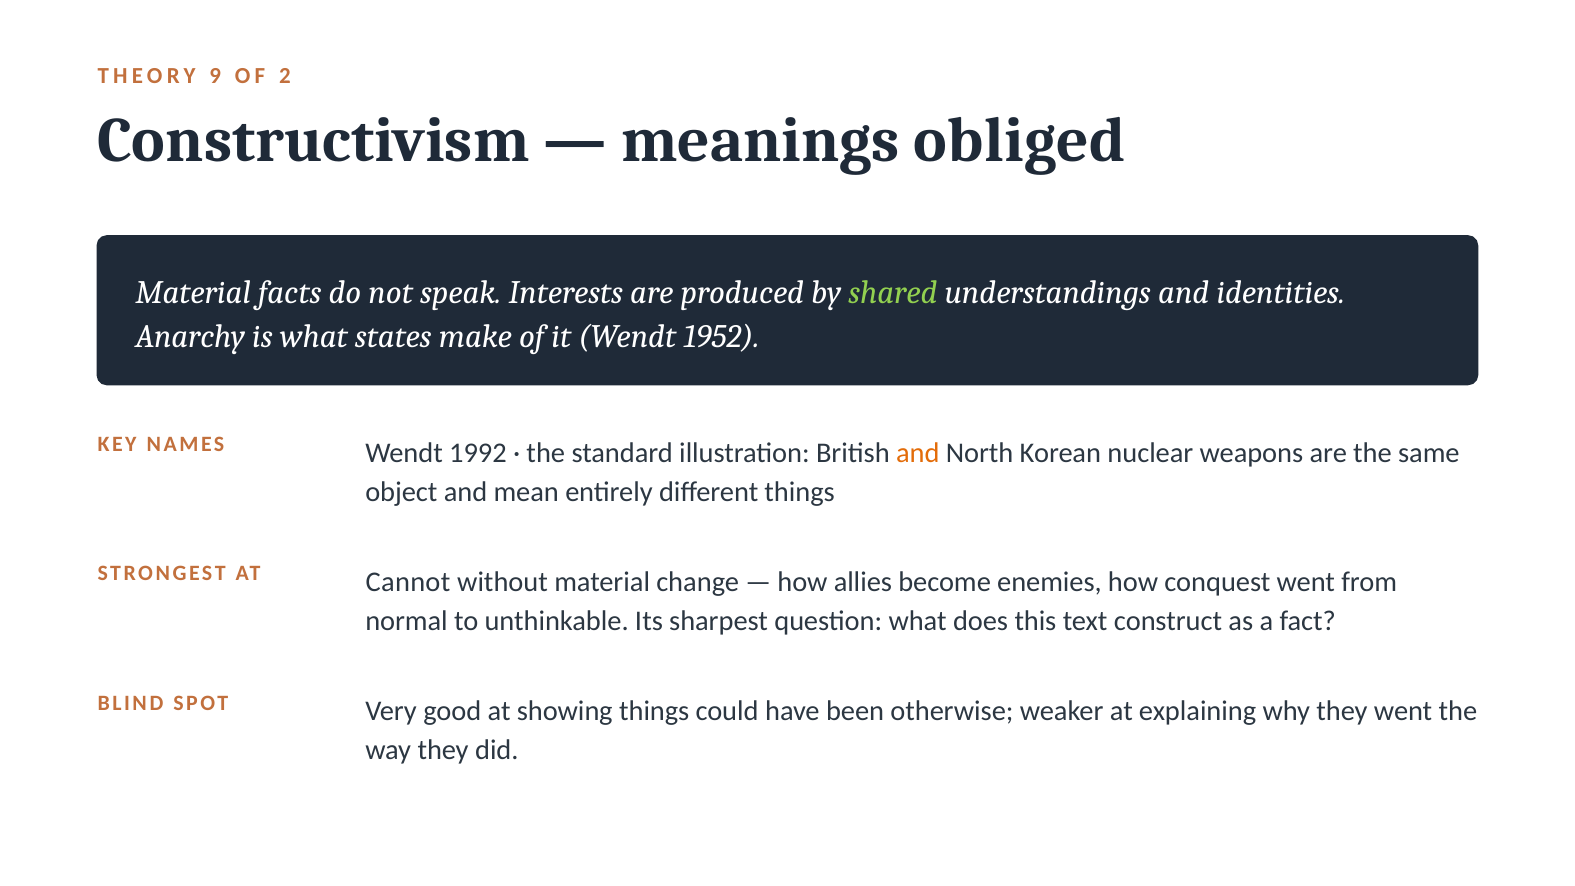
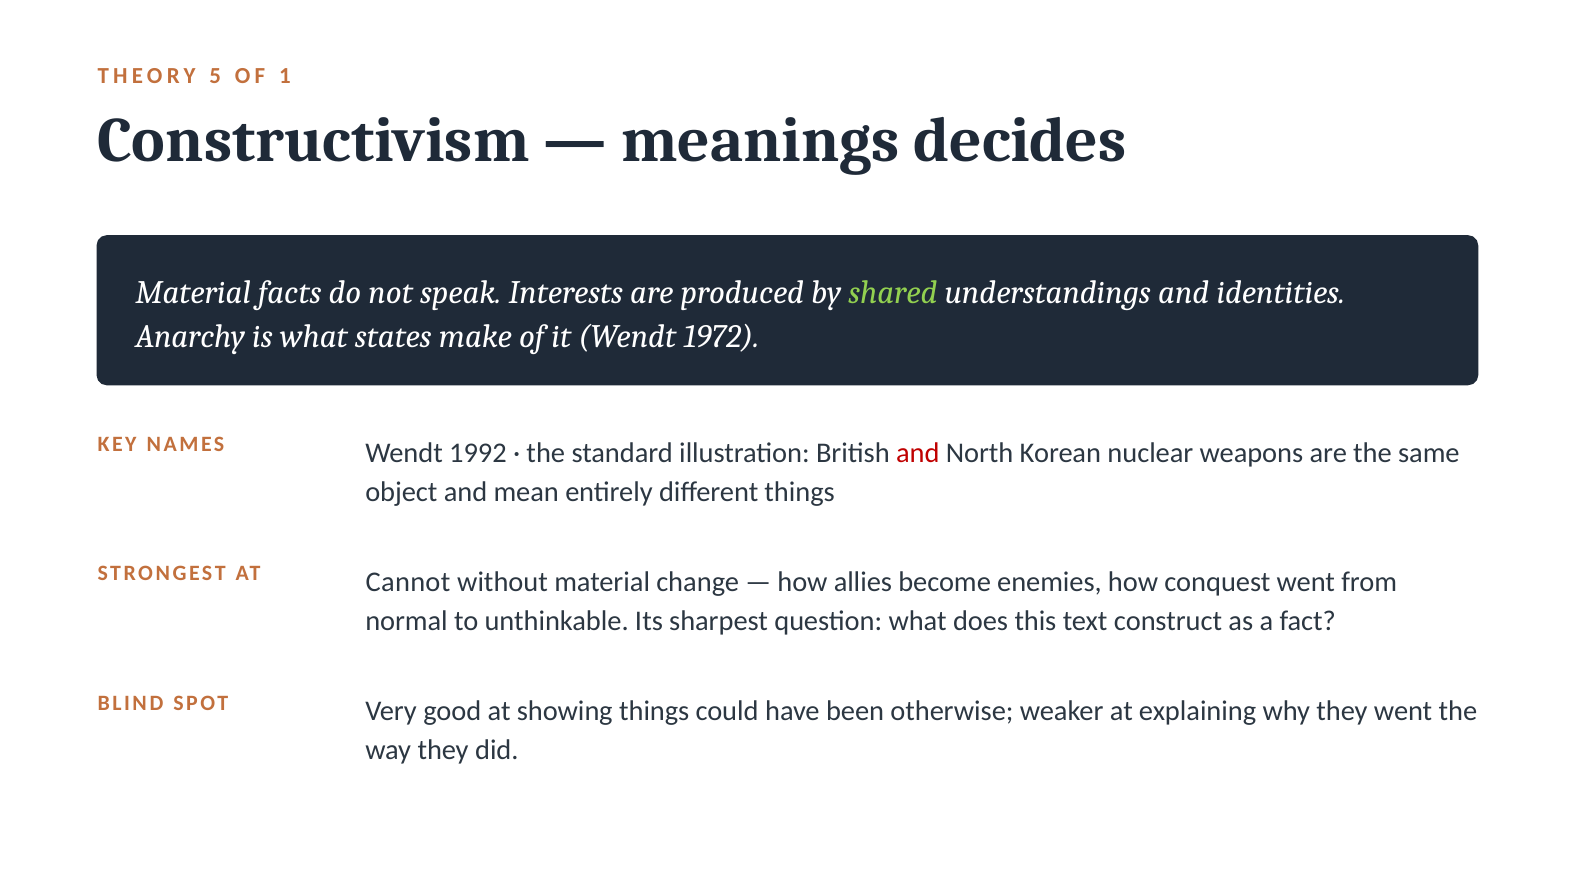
9: 9 -> 5
2: 2 -> 1
obliged: obliged -> decides
1952: 1952 -> 1972
and at (918, 453) colour: orange -> red
